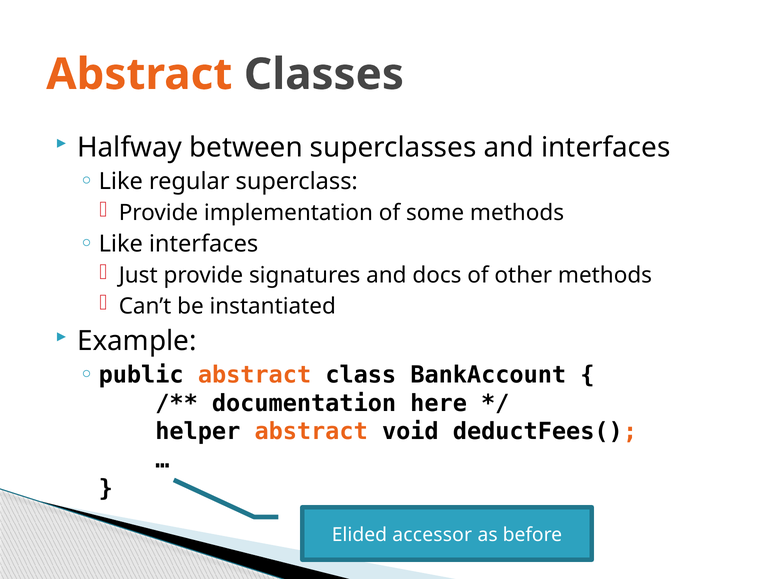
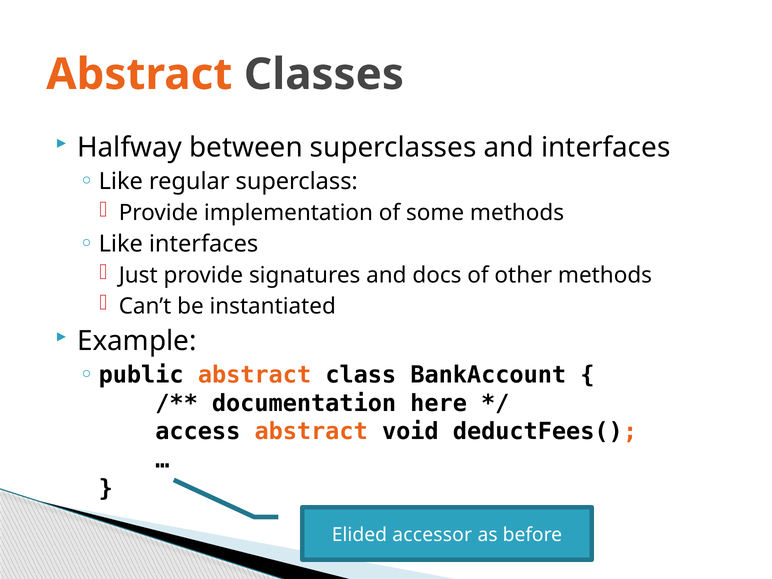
helper: helper -> access
